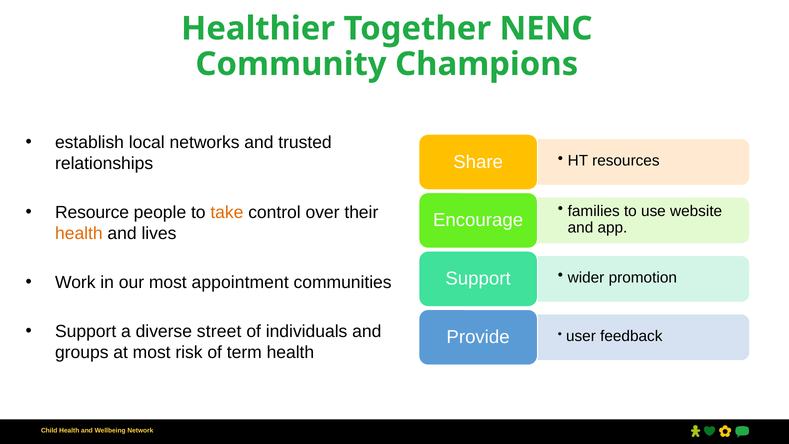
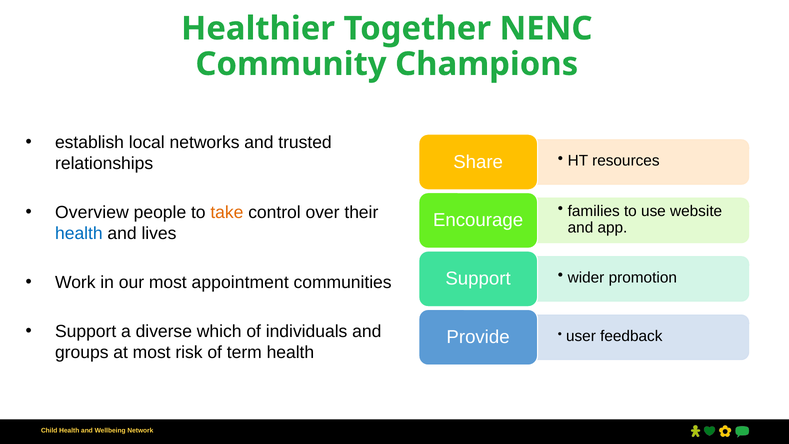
Resource: Resource -> Overview
health at (79, 233) colour: orange -> blue
street: street -> which
